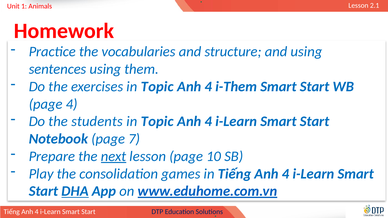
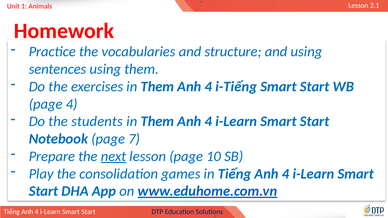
exercises in Topic: Topic -> Them
i-Them: i-Them -> i-Tiếng
Topic at (157, 122): Topic -> Them
DHA underline: present -> none
